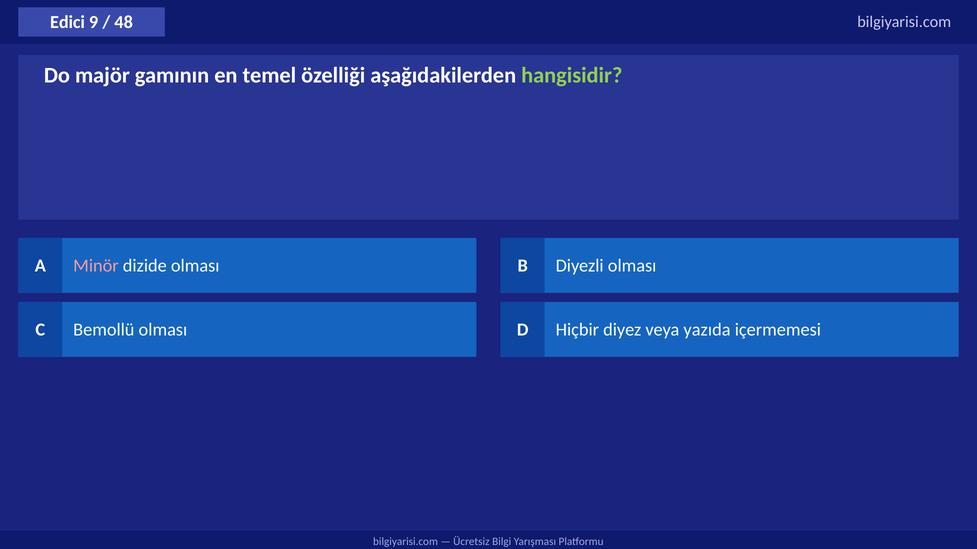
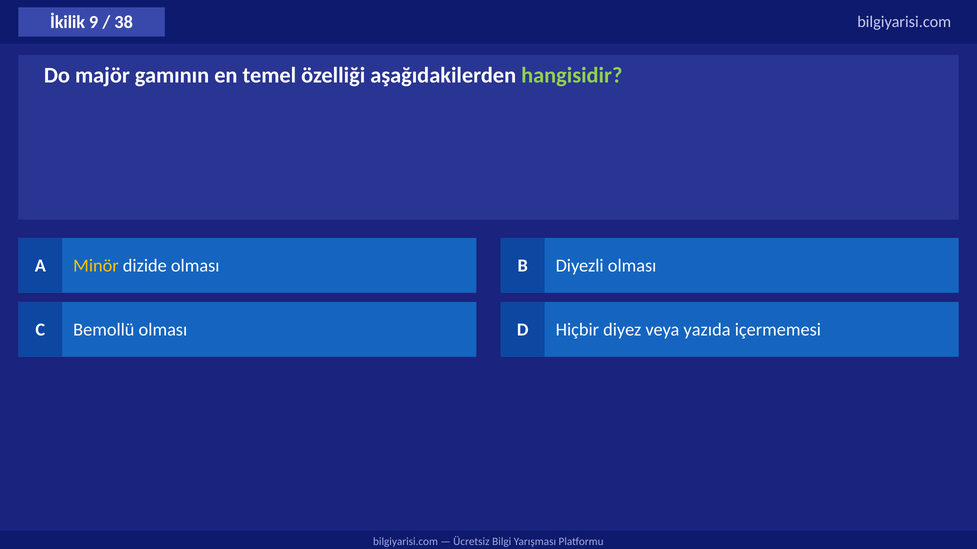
Edici: Edici -> İkilik
48: 48 -> 38
Minör colour: pink -> yellow
